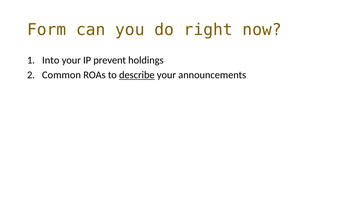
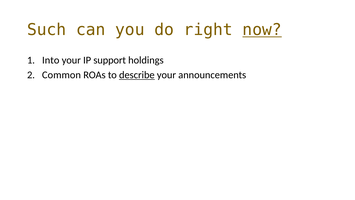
Form: Form -> Such
now underline: none -> present
prevent: prevent -> support
